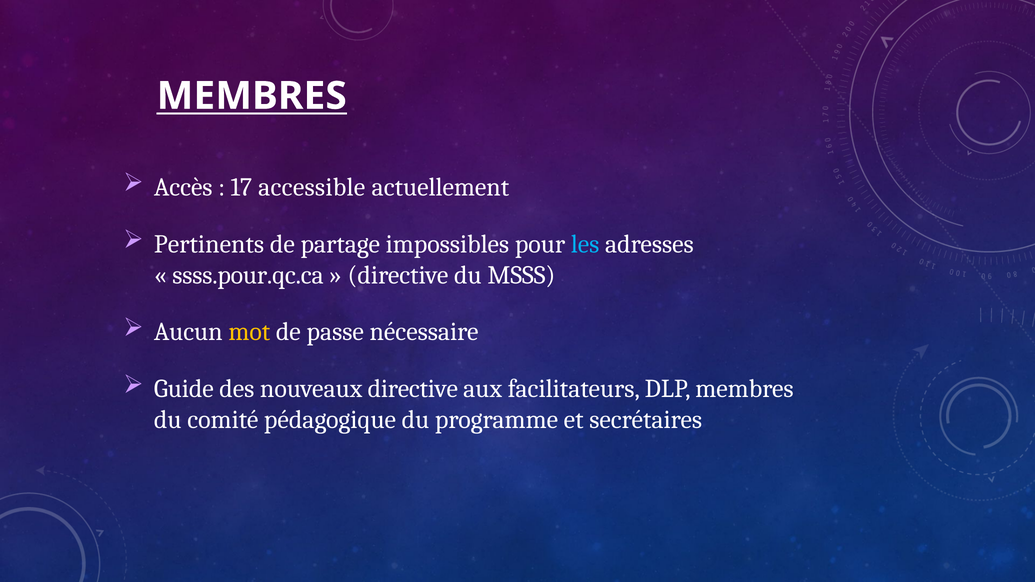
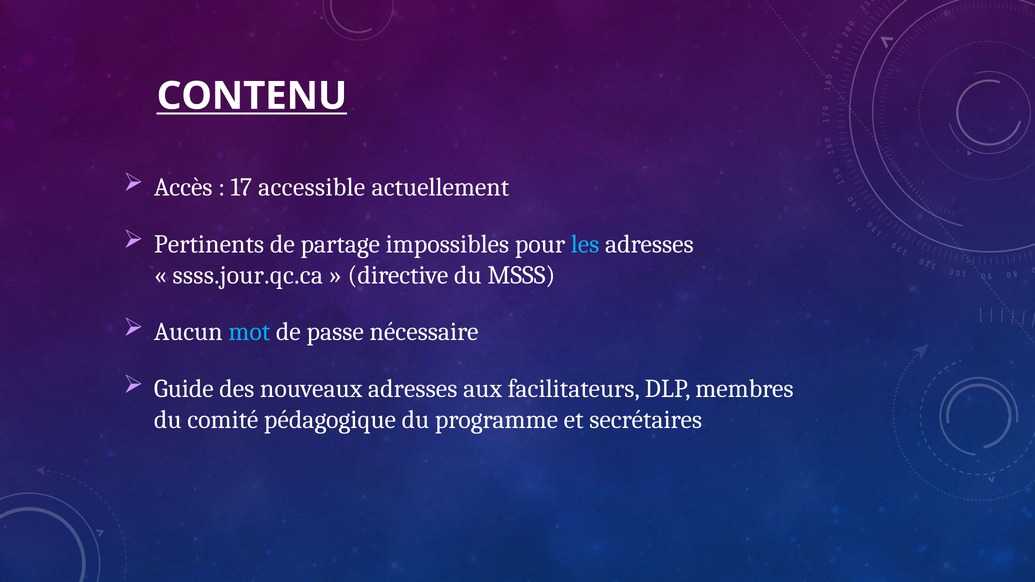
MEMBRES at (252, 96): MEMBRES -> CONTENU
ssss.pour.qc.ca: ssss.pour.qc.ca -> ssss.jour.qc.ca
mot colour: yellow -> light blue
nouveaux directive: directive -> adresses
